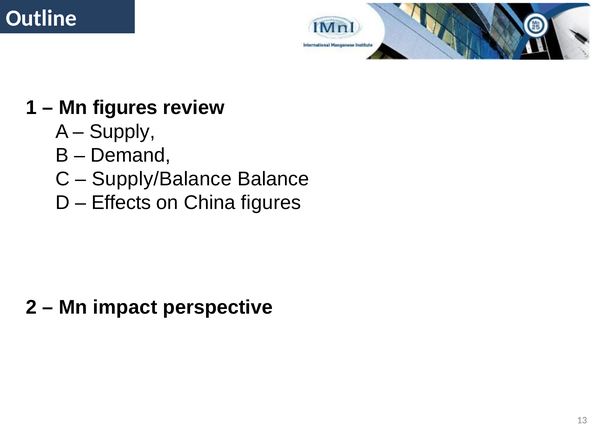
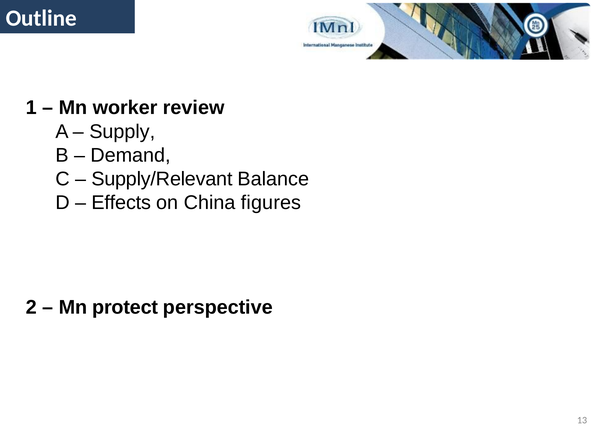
Mn figures: figures -> worker
Supply/Balance: Supply/Balance -> Supply/Relevant
impact: impact -> protect
